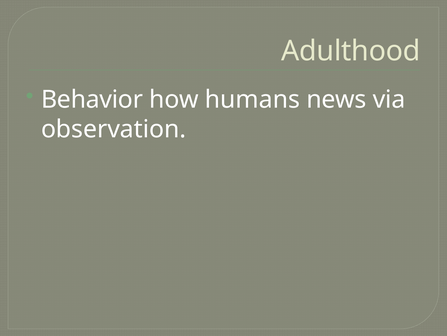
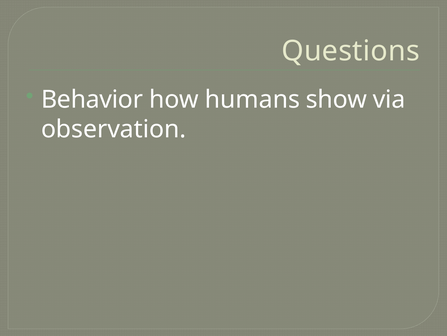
Adulthood: Adulthood -> Questions
news: news -> show
